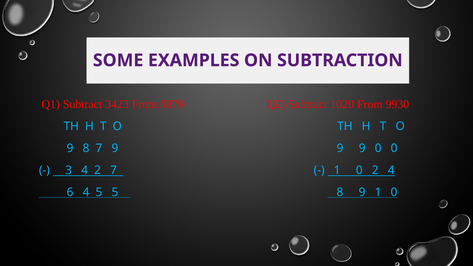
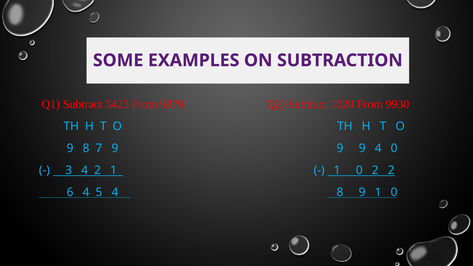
9 0: 0 -> 4
2 7: 7 -> 1
2 4: 4 -> 2
5 5: 5 -> 4
